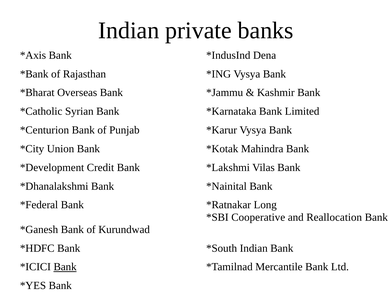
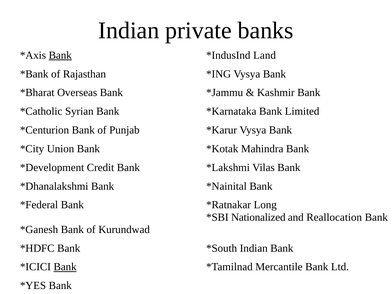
Bank at (60, 55) underline: none -> present
Dena: Dena -> Land
Cooperative: Cooperative -> Nationalized
